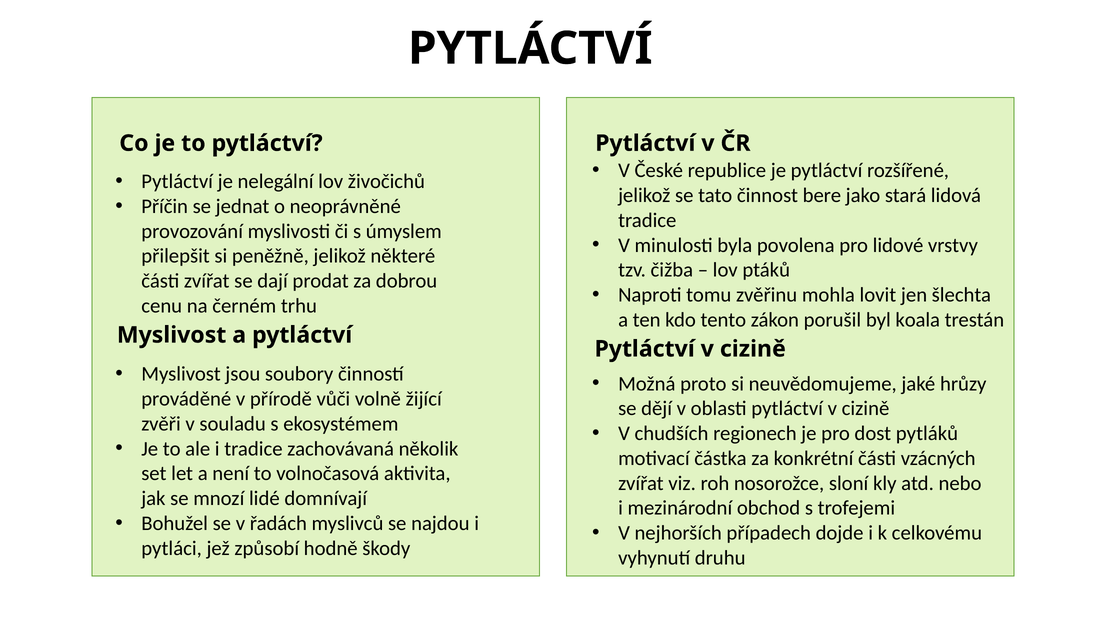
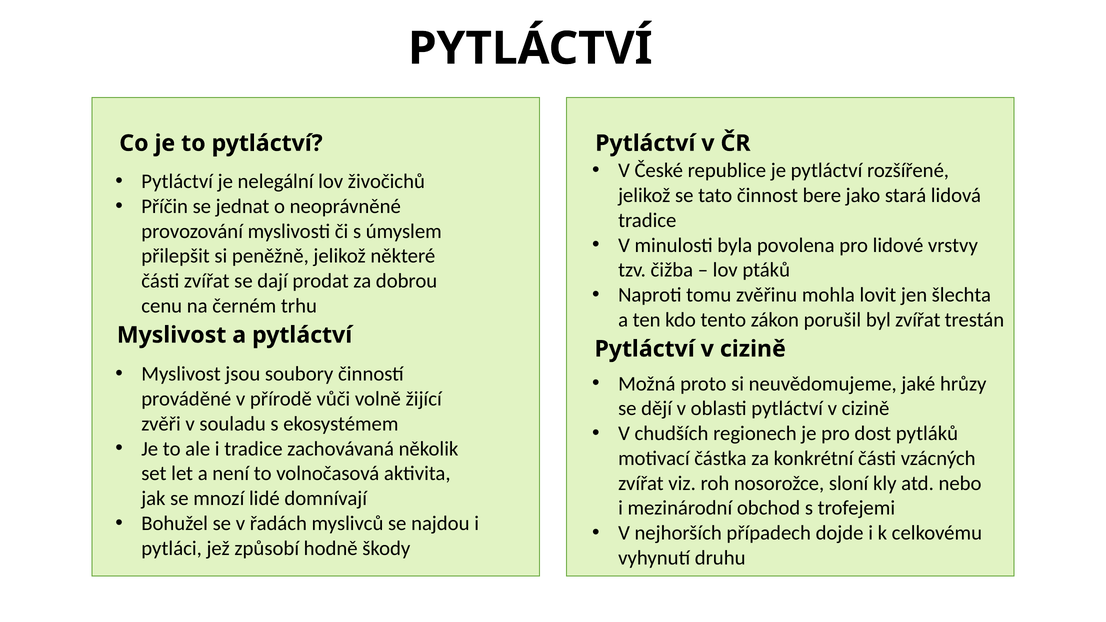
byl koala: koala -> zvířat
